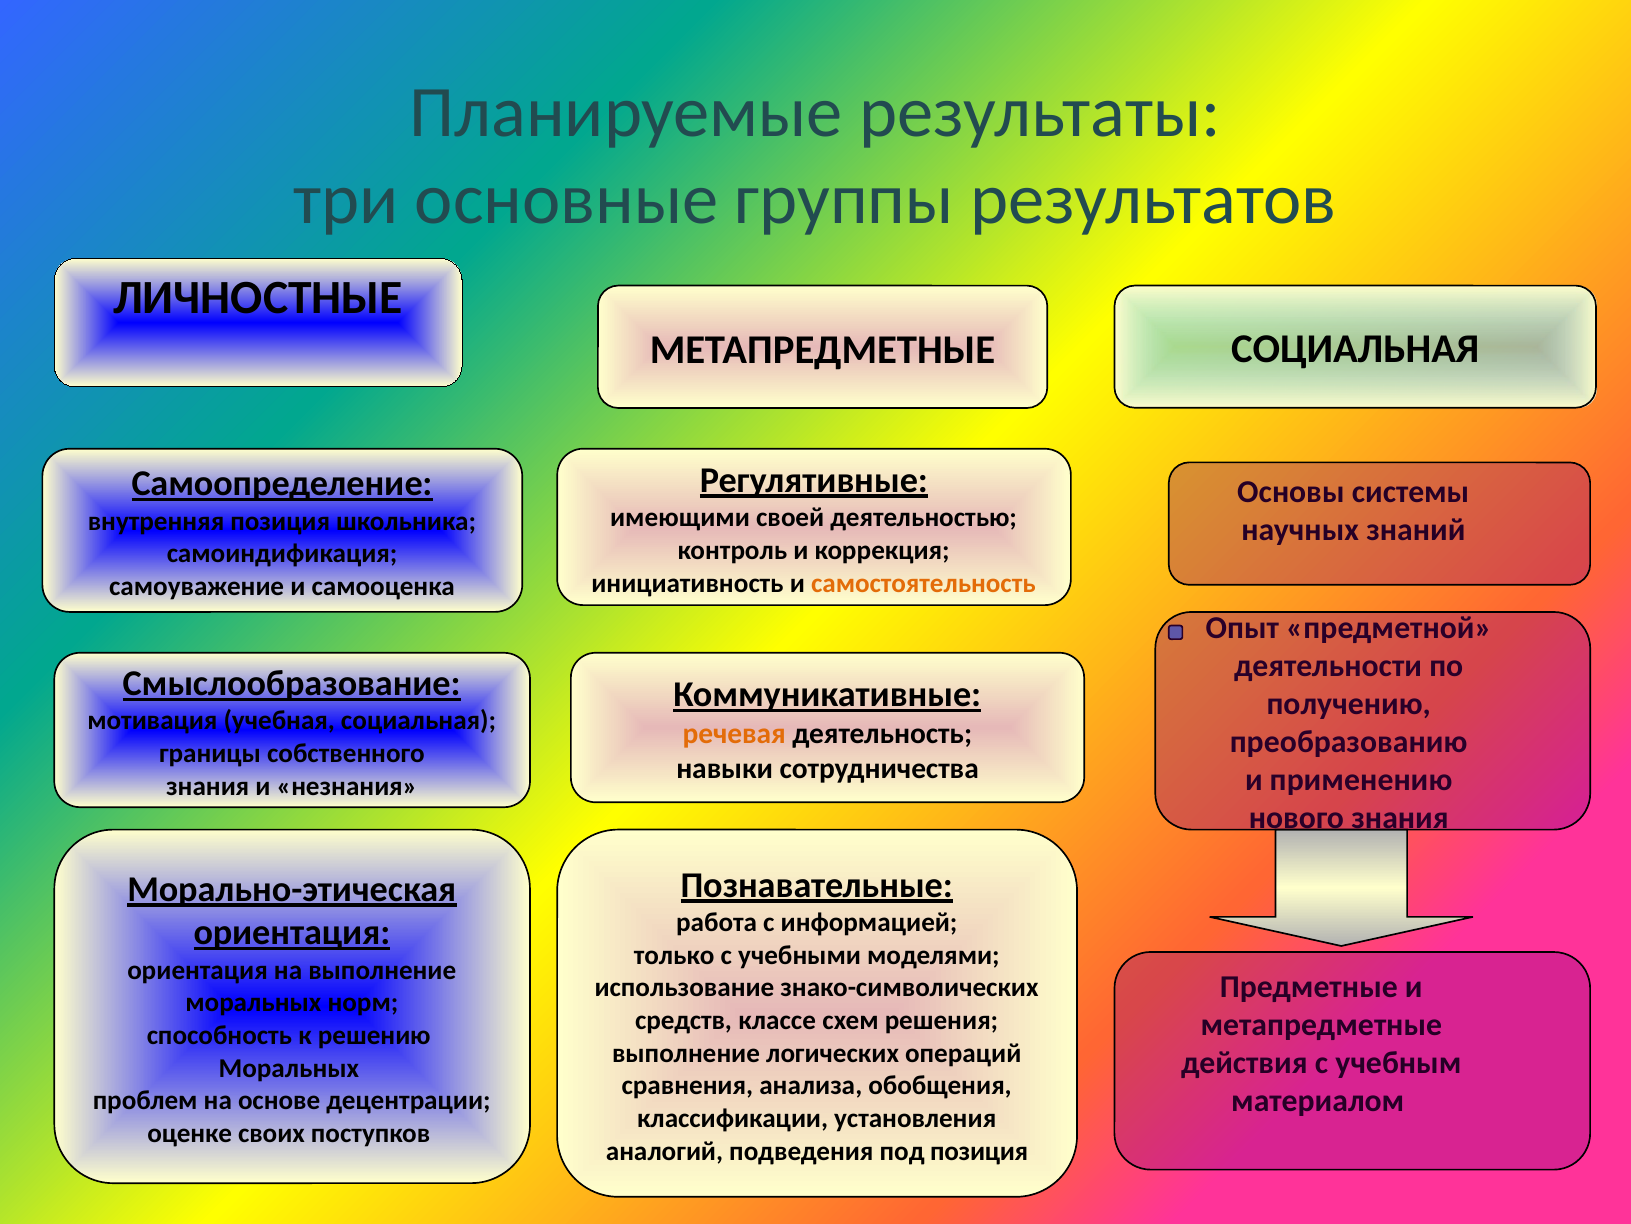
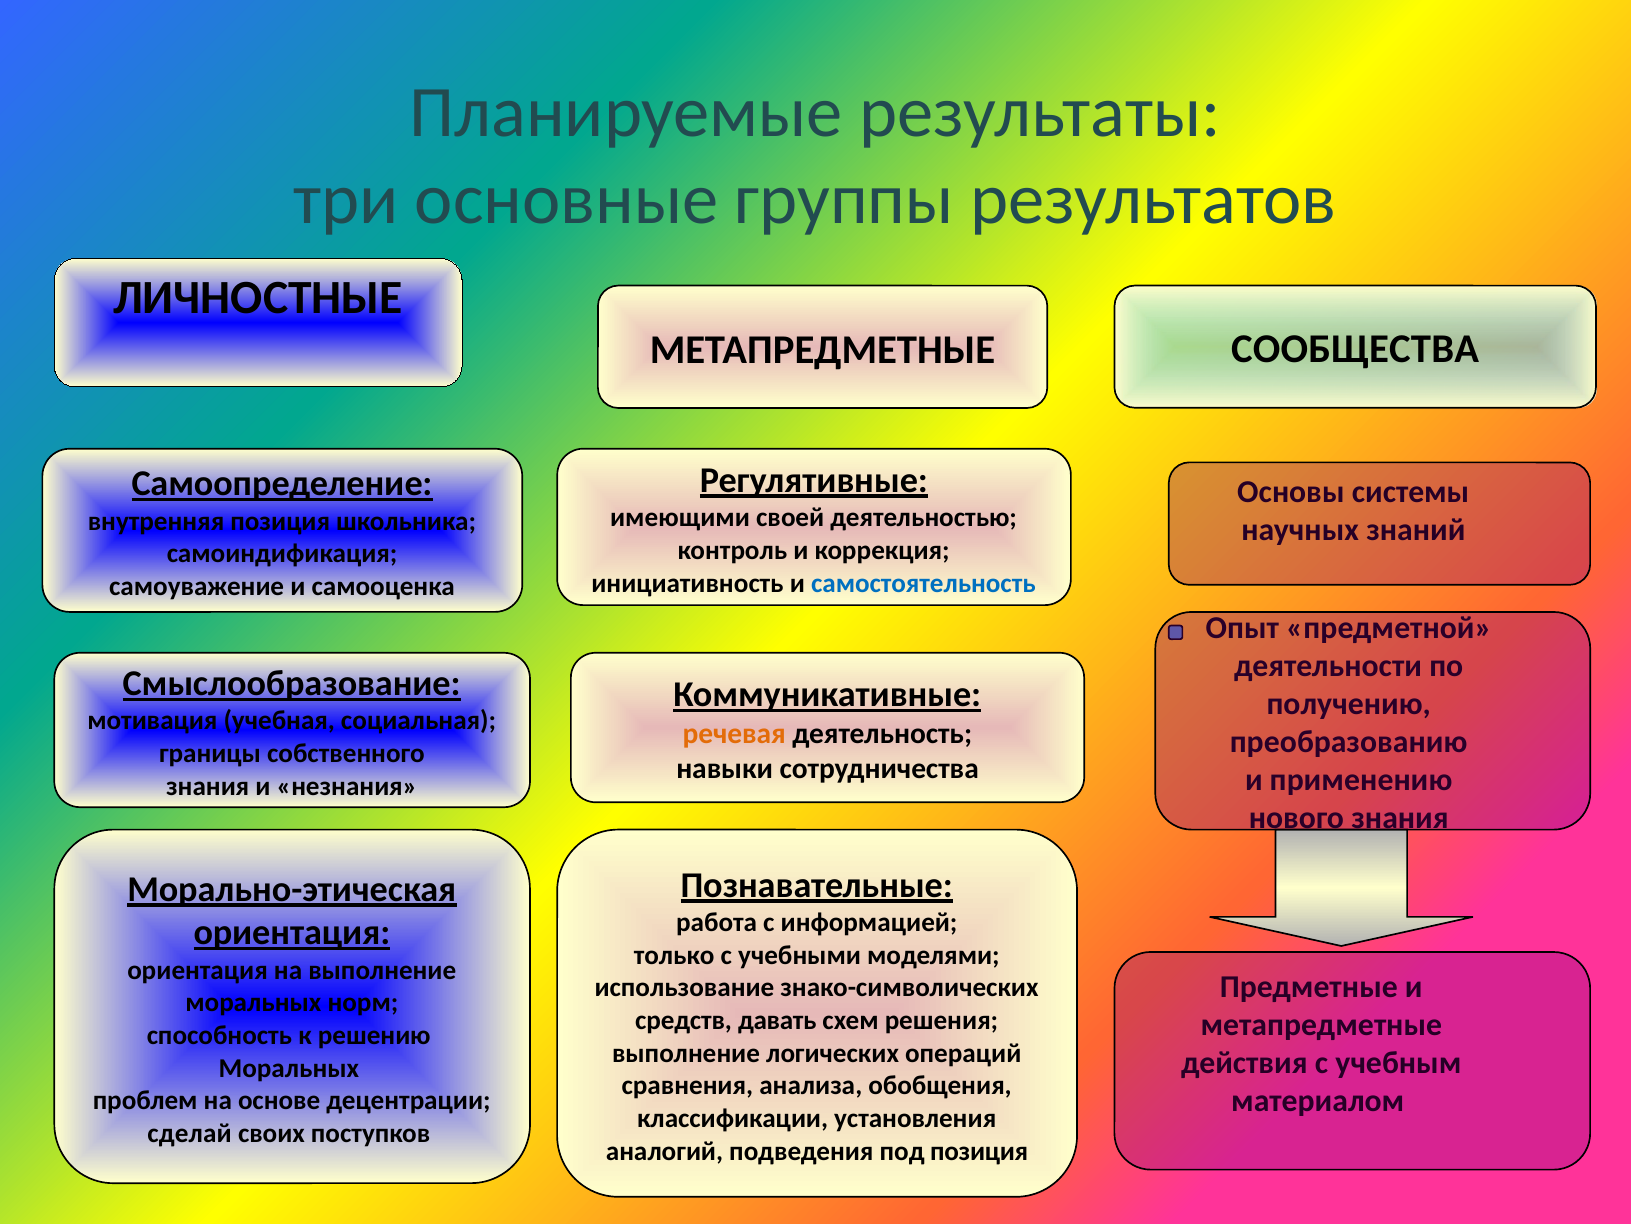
МЕТАПРЕДМЕТНЫЕ СОЦИАЛЬНАЯ: СОЦИАЛЬНАЯ -> СООБЩЕСТВА
самостоятельность colour: orange -> blue
классе: классе -> давать
оценке: оценке -> сделай
